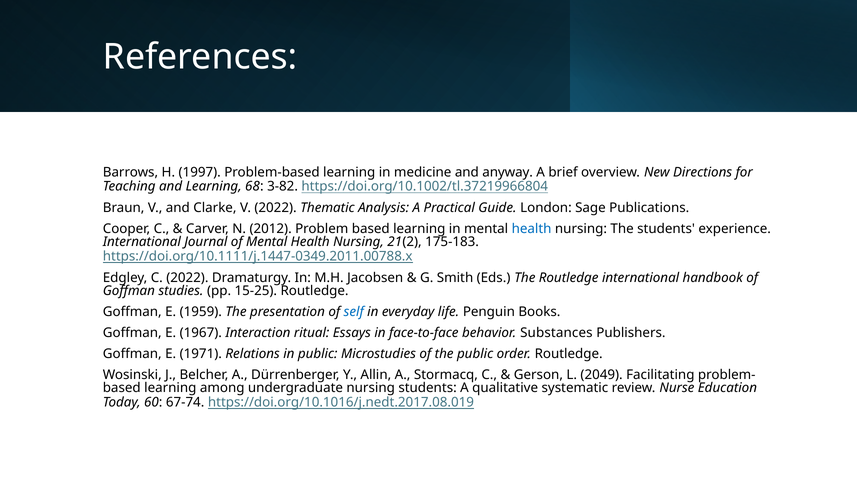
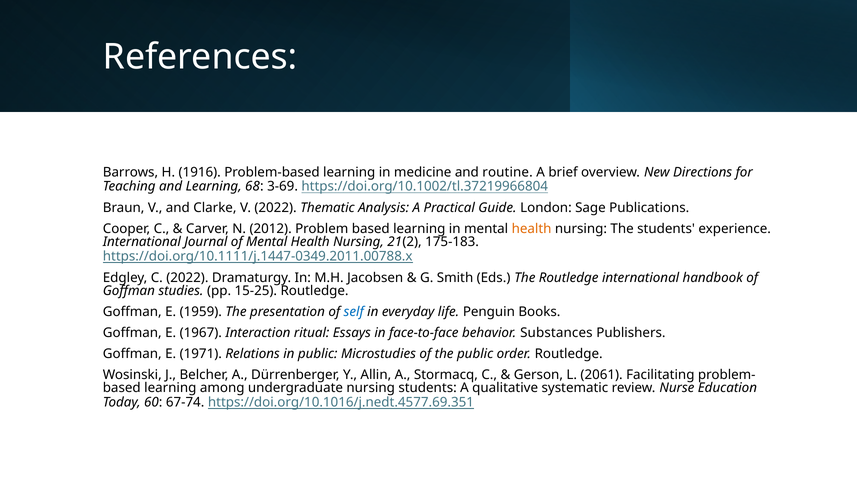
1997: 1997 -> 1916
anyway: anyway -> routine
3-82: 3-82 -> 3-69
health at (532, 229) colour: blue -> orange
2049: 2049 -> 2061
https://doi.org/10.1016/j.nedt.2017.08.019: https://doi.org/10.1016/j.nedt.2017.08.019 -> https://doi.org/10.1016/j.nedt.4577.69.351
